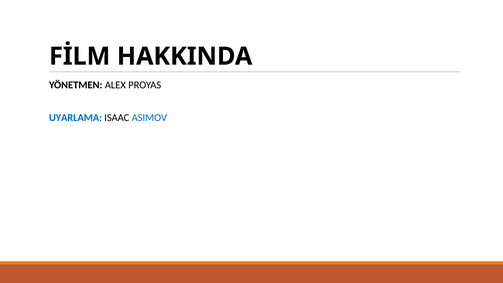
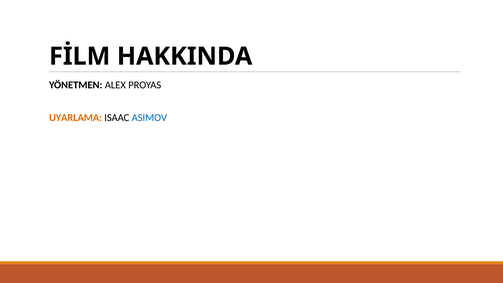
UYARLAMA colour: blue -> orange
